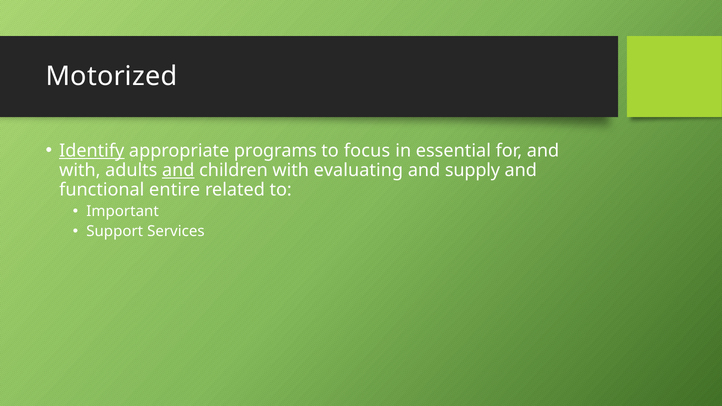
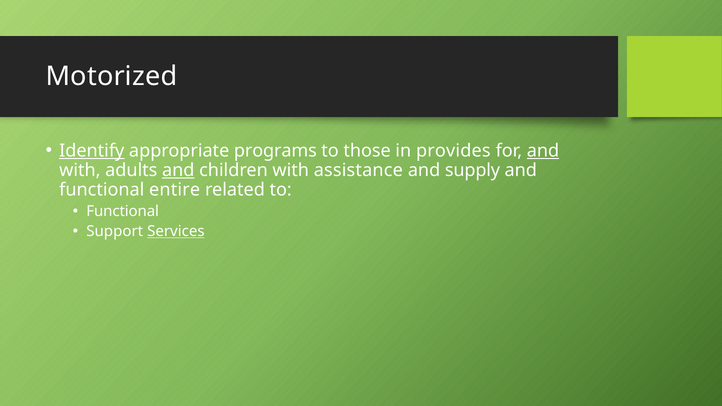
focus: focus -> those
essential: essential -> provides
and at (543, 151) underline: none -> present
evaluating: evaluating -> assistance
Important at (123, 211): Important -> Functional
Services underline: none -> present
